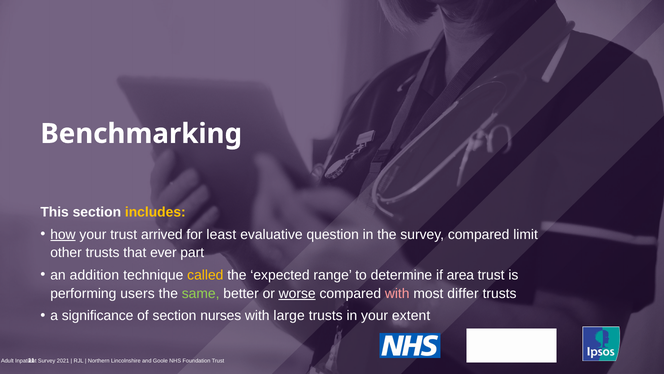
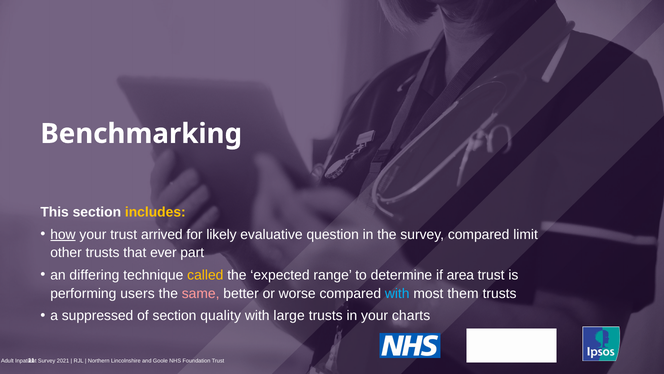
least: least -> likely
addition: addition -> differing
same colour: light green -> pink
worse underline: present -> none
with at (397, 293) colour: pink -> light blue
differ: differ -> them
significance: significance -> suppressed
nurses: nurses -> quality
extent: extent -> charts
